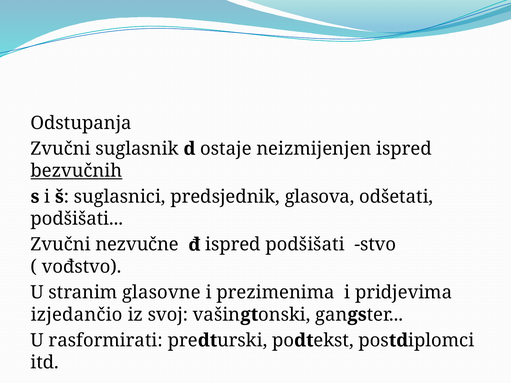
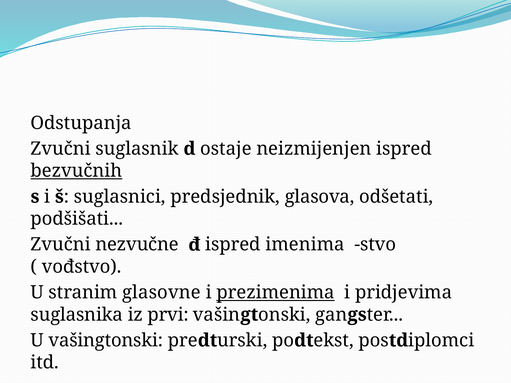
ispred podšišati: podšišati -> imenima
prezimenima underline: none -> present
izjedančio: izjedančio -> suglasnika
svoj: svoj -> prvi
U rasformirati: rasformirati -> vašingtonski
